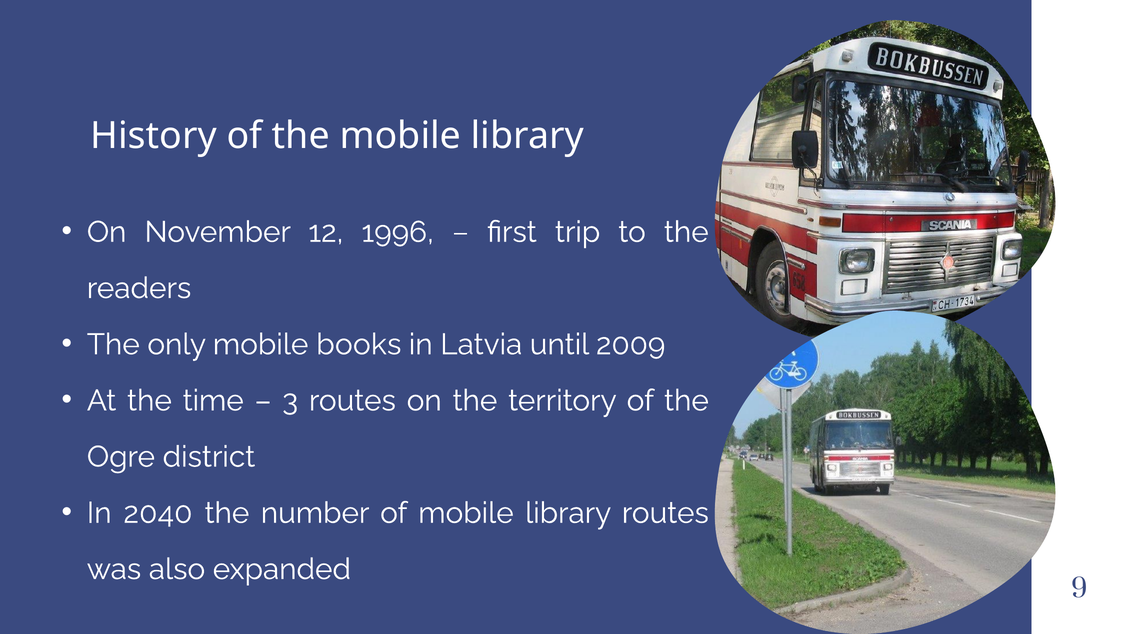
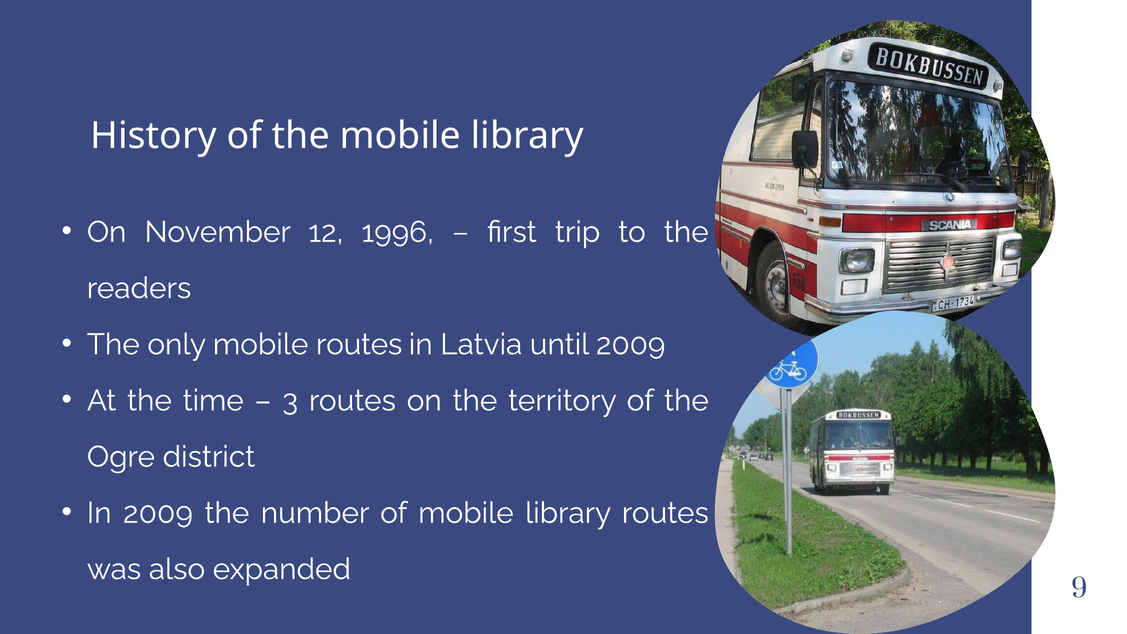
mobile books: books -> routes
In 2040: 2040 -> 2009
